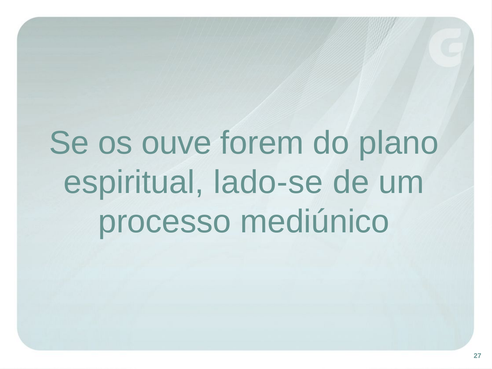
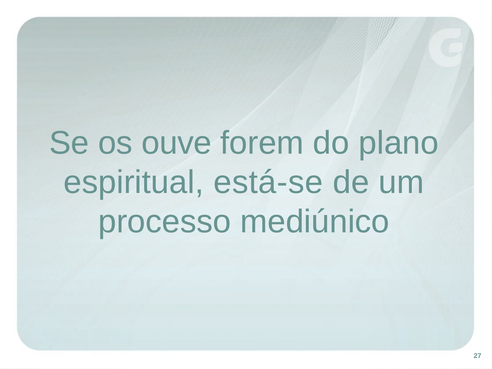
lado-se: lado-se -> está-se
